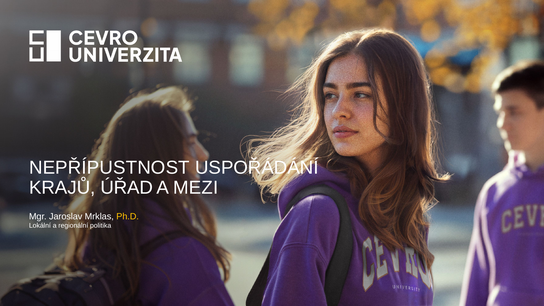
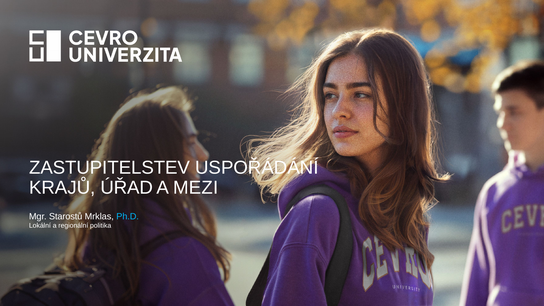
NEPŘÍPUSTNOST: NEPŘÍPUSTNOST -> ZASTUPITELSTEV
Jaroslav: Jaroslav -> Starostů
Ph.D colour: yellow -> light blue
